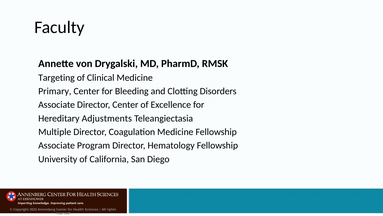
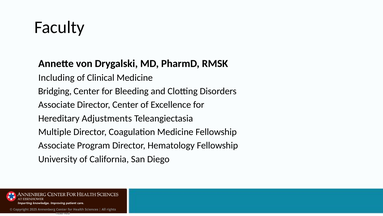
Targeting: Targeting -> Including
Primary: Primary -> Bridging
